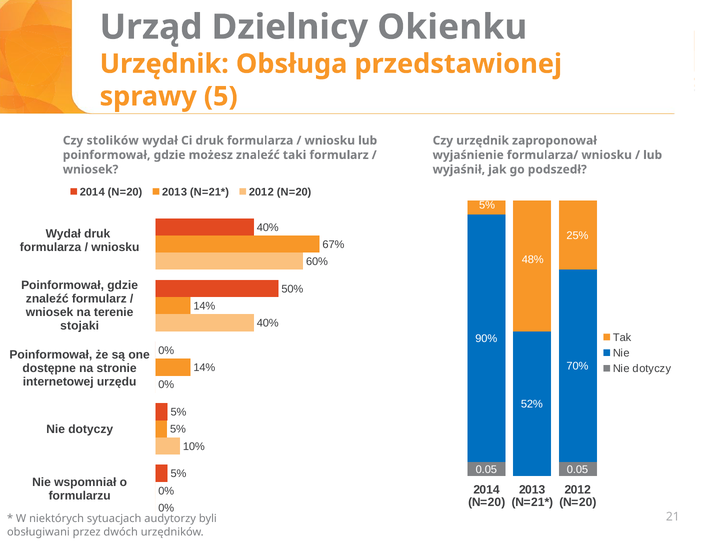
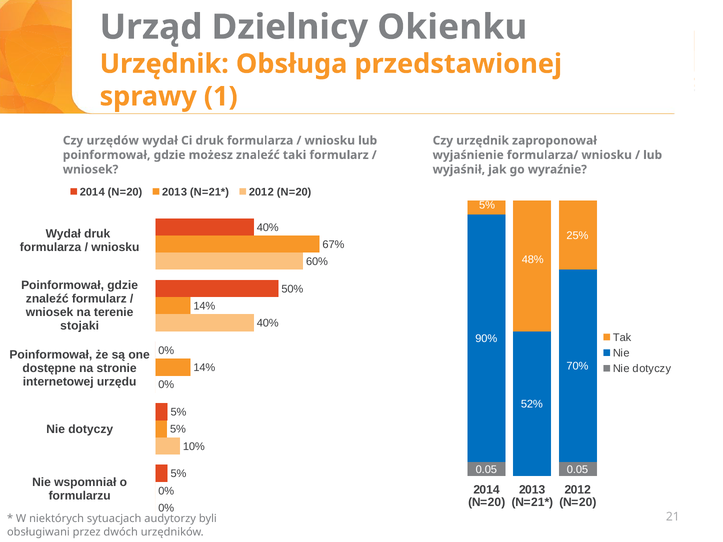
5: 5 -> 1
stolików: stolików -> urzędów
podszedł: podszedł -> wyraźnie
